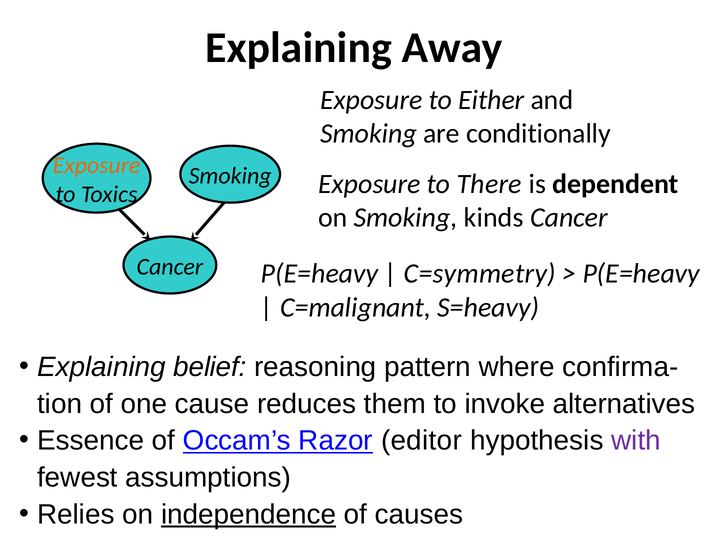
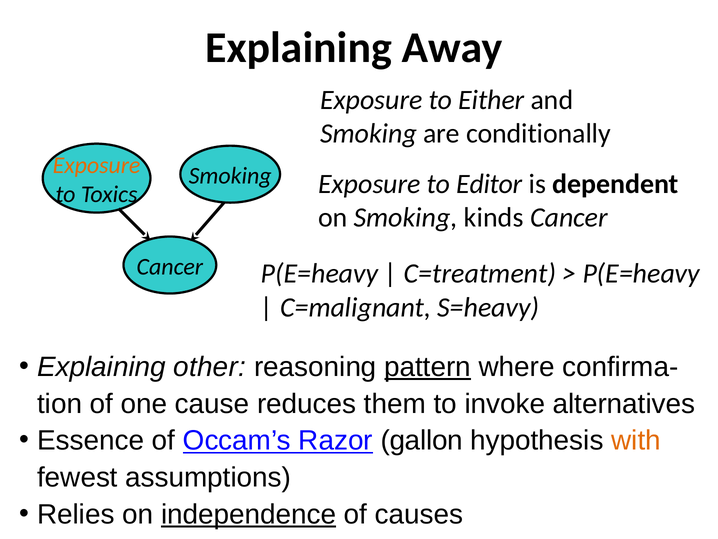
There: There -> Editor
C=symmetry: C=symmetry -> C=treatment
belief: belief -> other
pattern underline: none -> present
editor: editor -> gallon
with colour: purple -> orange
